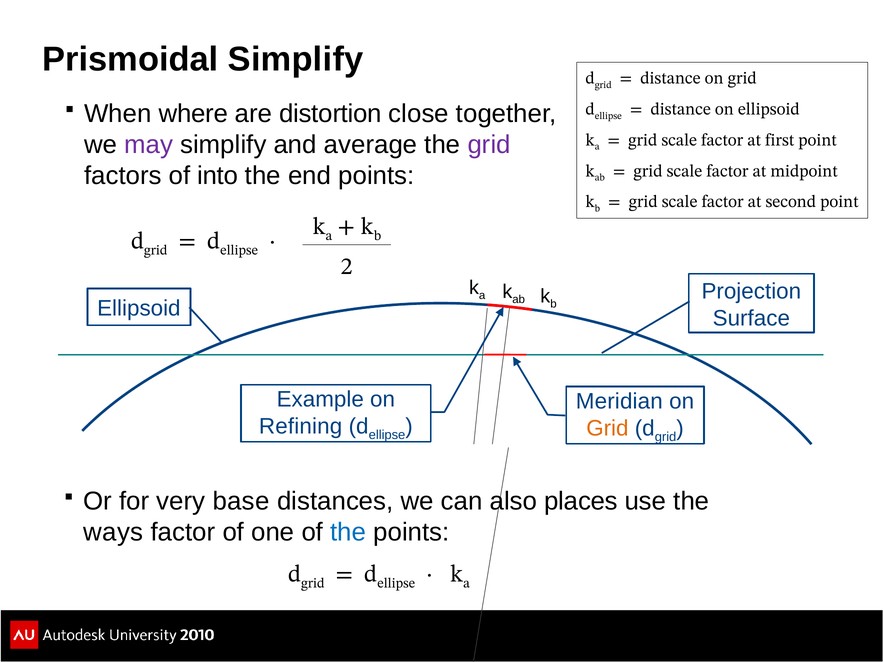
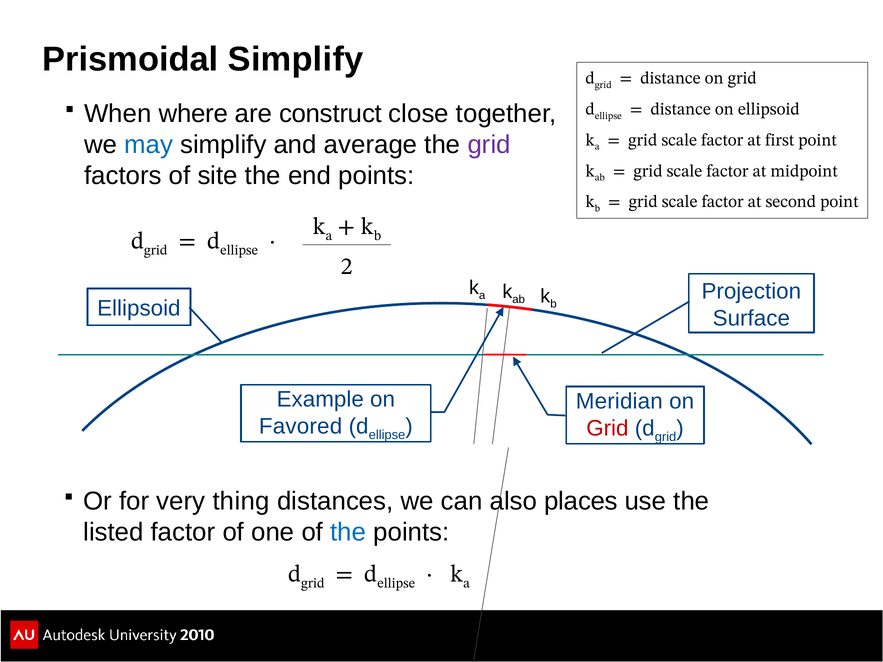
distortion: distortion -> construct
may colour: purple -> blue
into: into -> site
Refining: Refining -> Favored
Grid at (607, 428) colour: orange -> red
base: base -> thing
ways: ways -> listed
